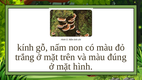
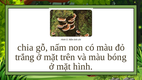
kính: kính -> chia
đúng: đúng -> bóng
